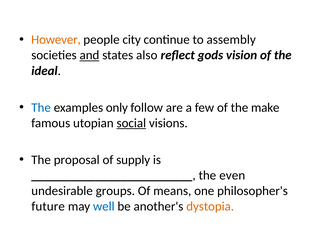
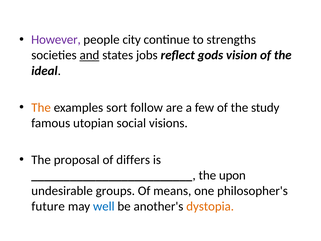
However colour: orange -> purple
assembly: assembly -> strengths
also: also -> jobs
The at (41, 107) colour: blue -> orange
only: only -> sort
make: make -> study
social underline: present -> none
supply: supply -> differs
even: even -> upon
